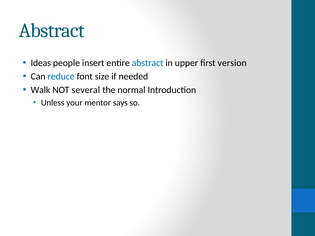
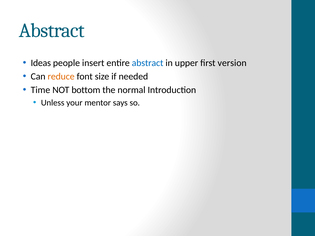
reduce colour: blue -> orange
Walk: Walk -> Time
several: several -> bottom
